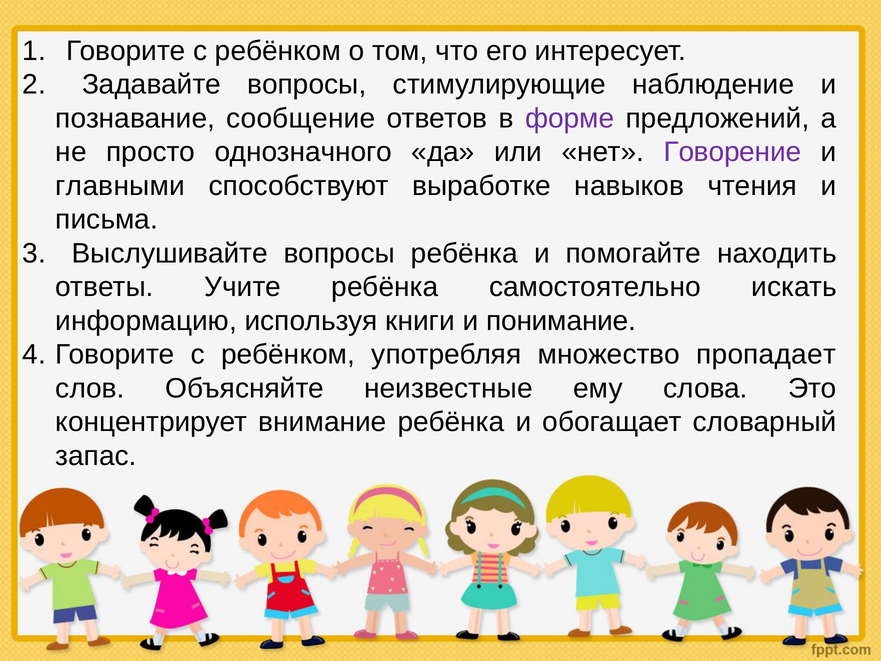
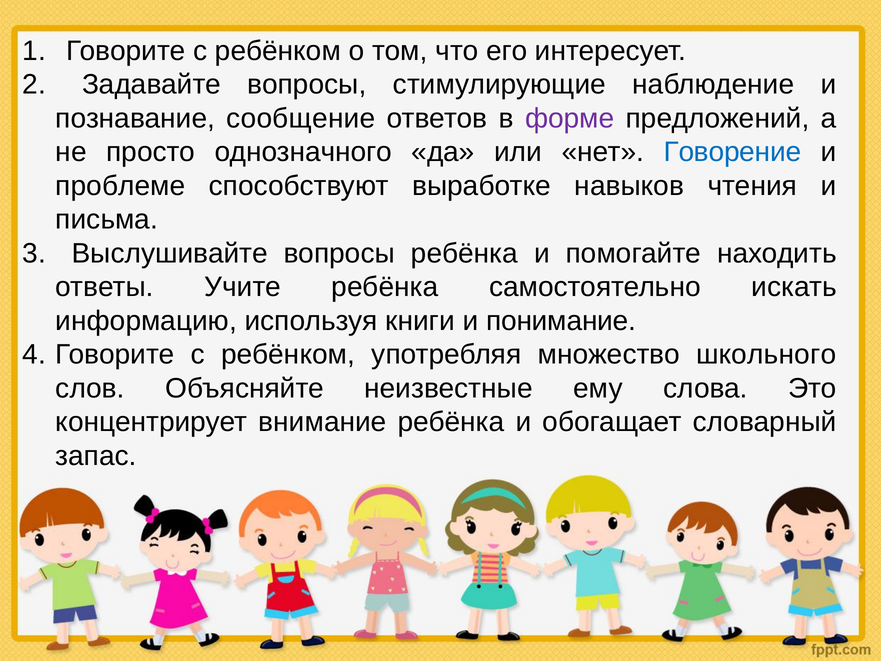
Говорение colour: purple -> blue
главными: главными -> проблеме
пропадает: пропадает -> школьного
